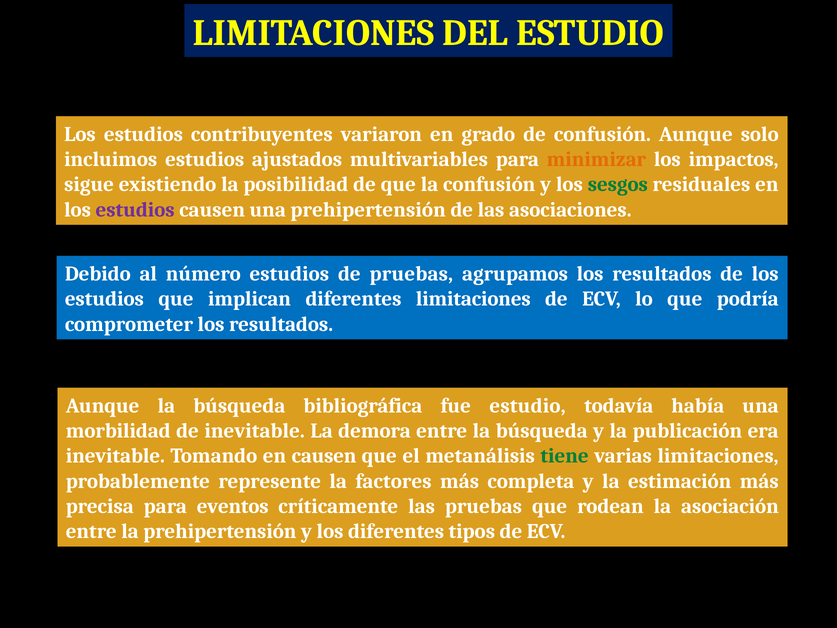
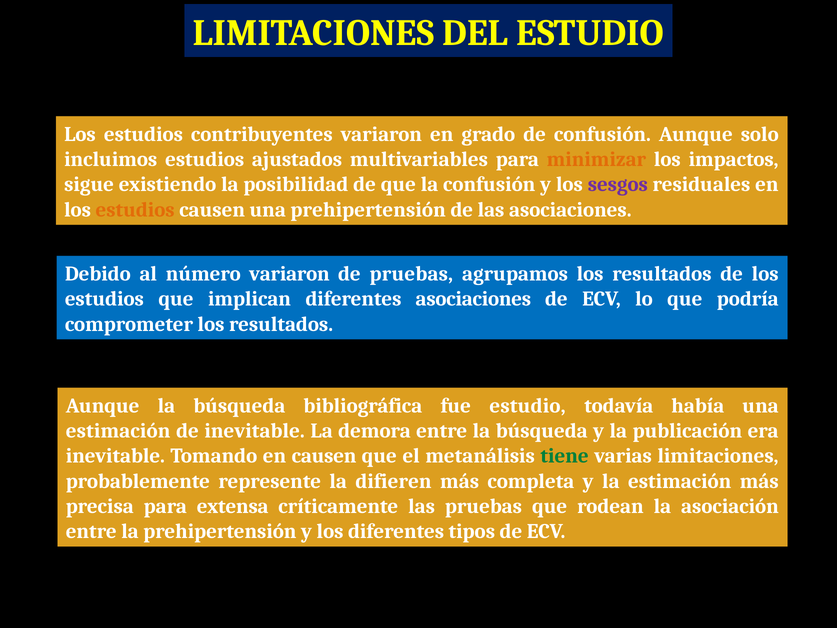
sesgos colour: green -> purple
estudios at (135, 210) colour: purple -> orange
número estudios: estudios -> variaron
diferentes limitaciones: limitaciones -> asociaciones
morbilidad at (118, 431): morbilidad -> estimación
factores: factores -> difieren
eventos: eventos -> extensa
